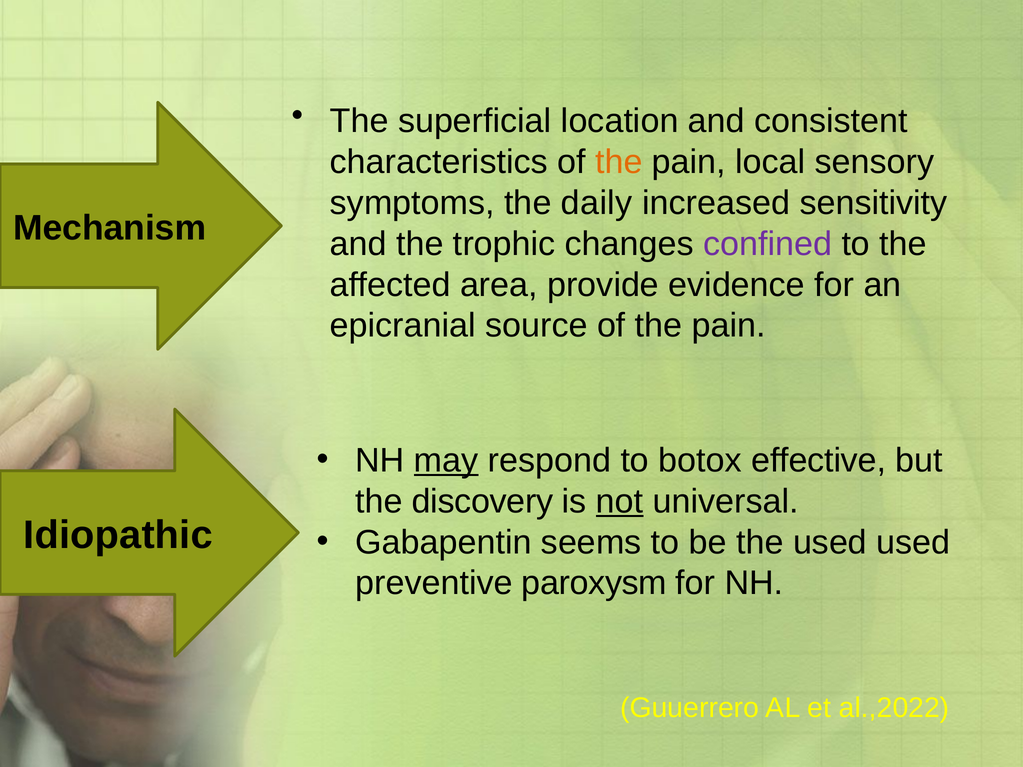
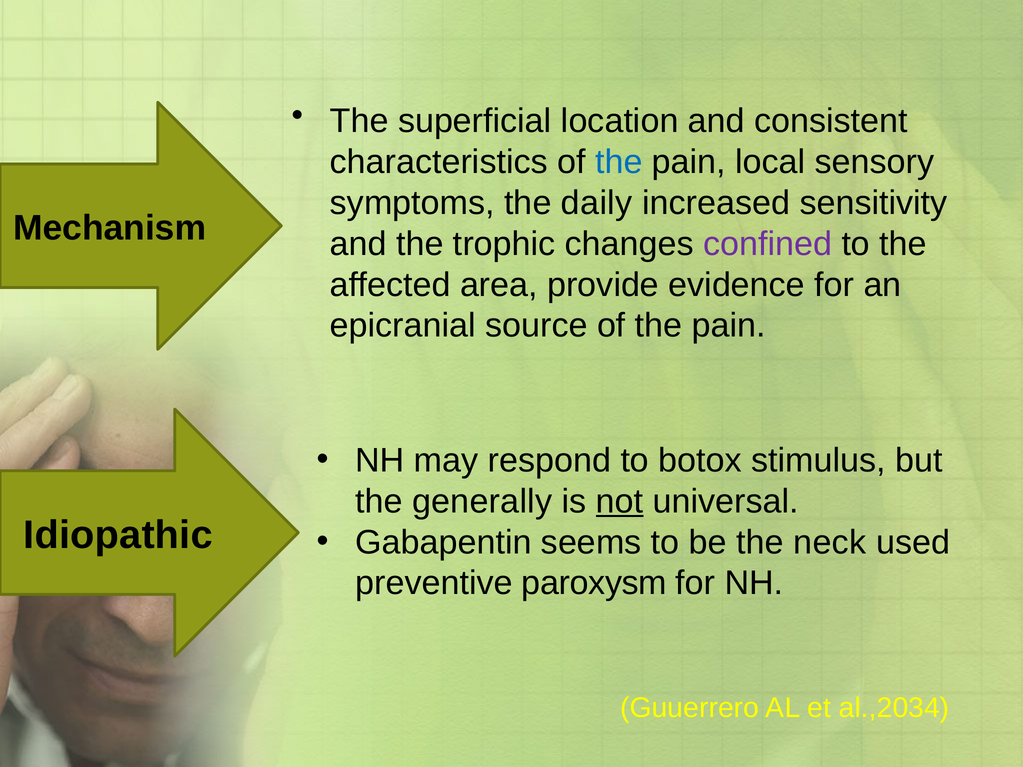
the at (619, 162) colour: orange -> blue
may underline: present -> none
effective: effective -> stimulus
discovery: discovery -> generally
the used: used -> neck
al.,2022: al.,2022 -> al.,2034
